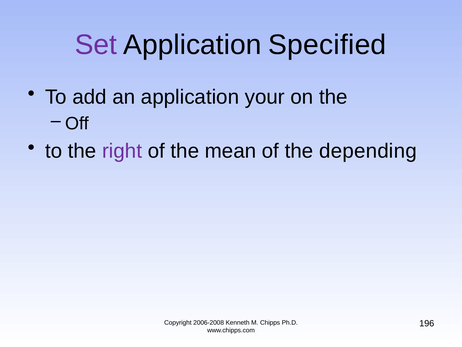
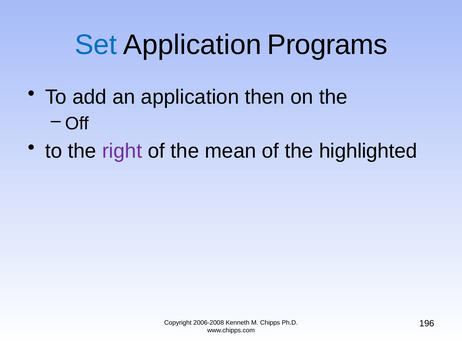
Set colour: purple -> blue
Specified: Specified -> Programs
your: your -> then
depending: depending -> highlighted
